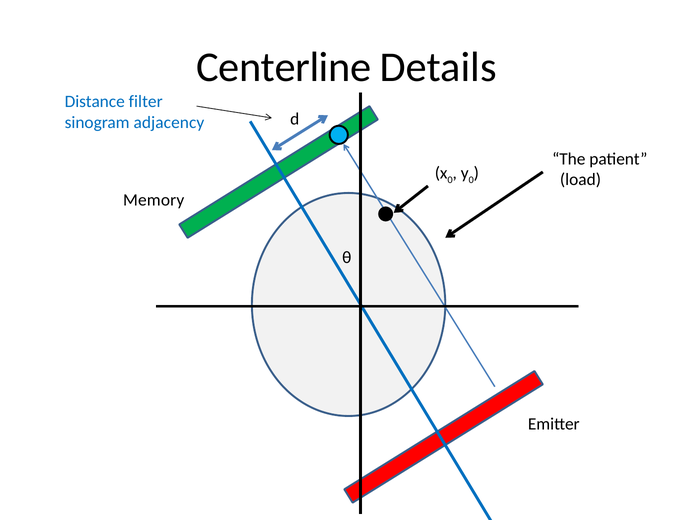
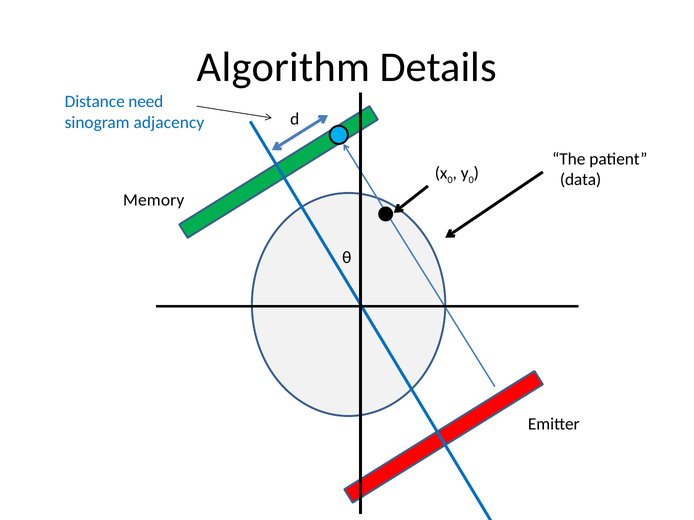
Centerline: Centerline -> Algorithm
filter: filter -> need
load: load -> data
